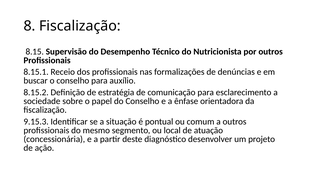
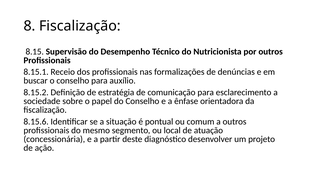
9.15.3: 9.15.3 -> 8.15.6
